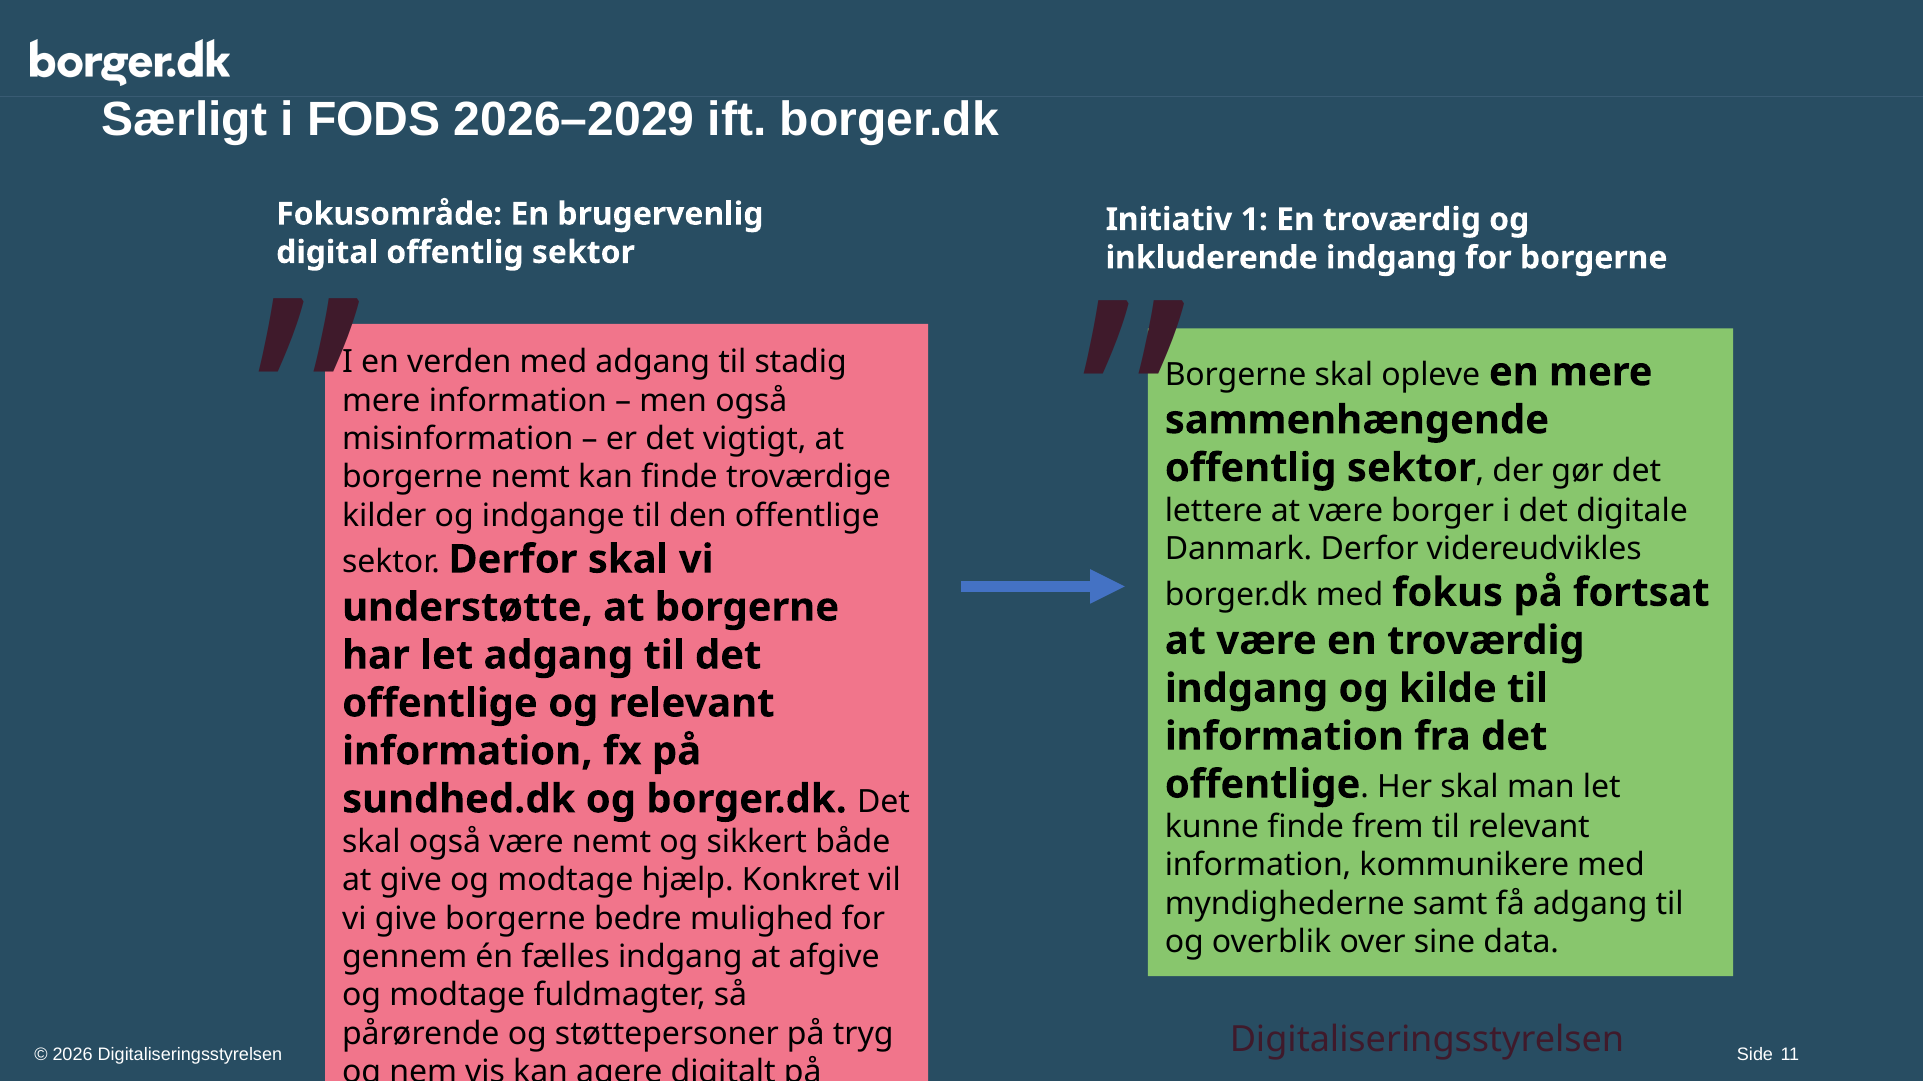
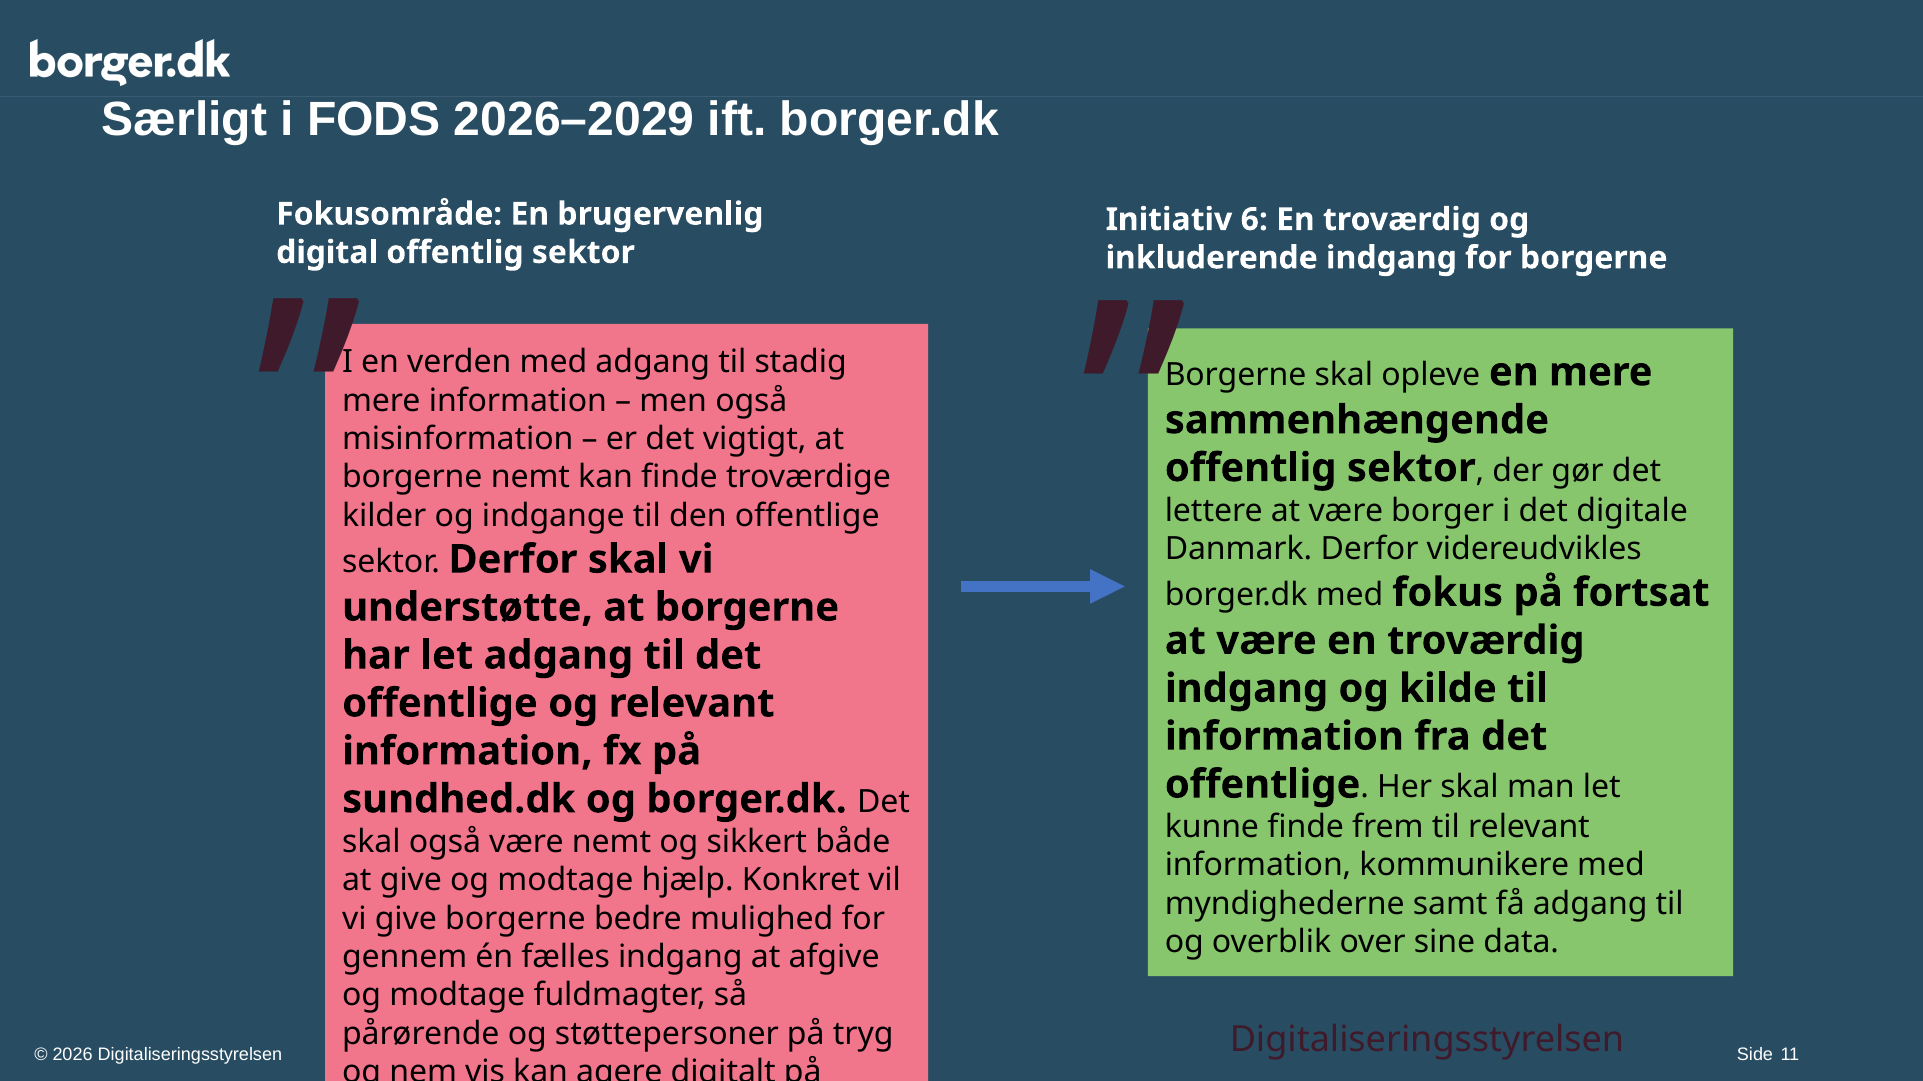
1: 1 -> 6
